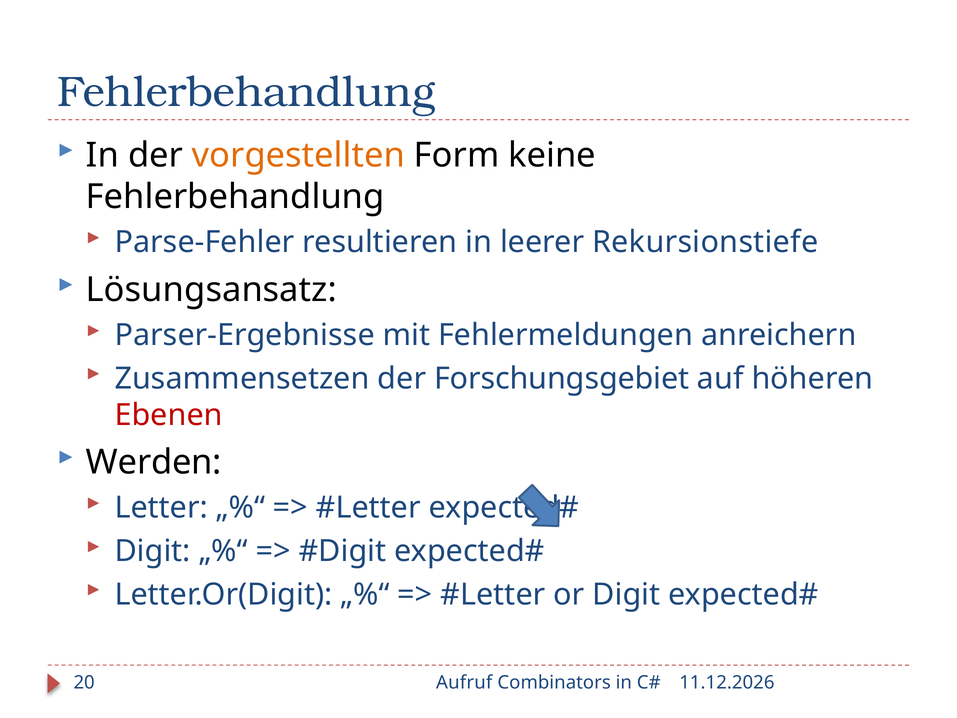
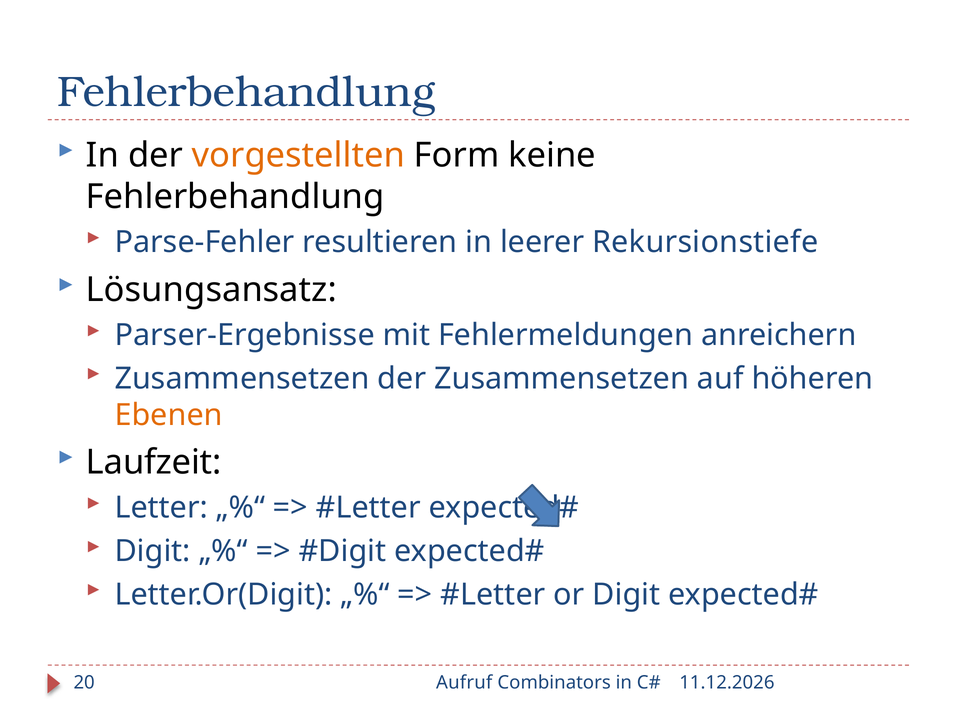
der Forschungsgebiet: Forschungsgebiet -> Zusammensetzen
Ebenen colour: red -> orange
Werden: Werden -> Laufzeit
